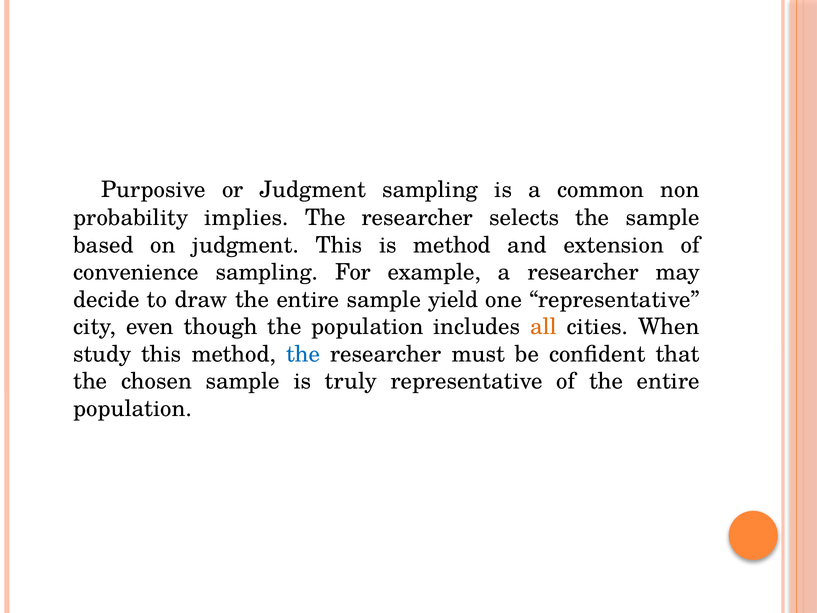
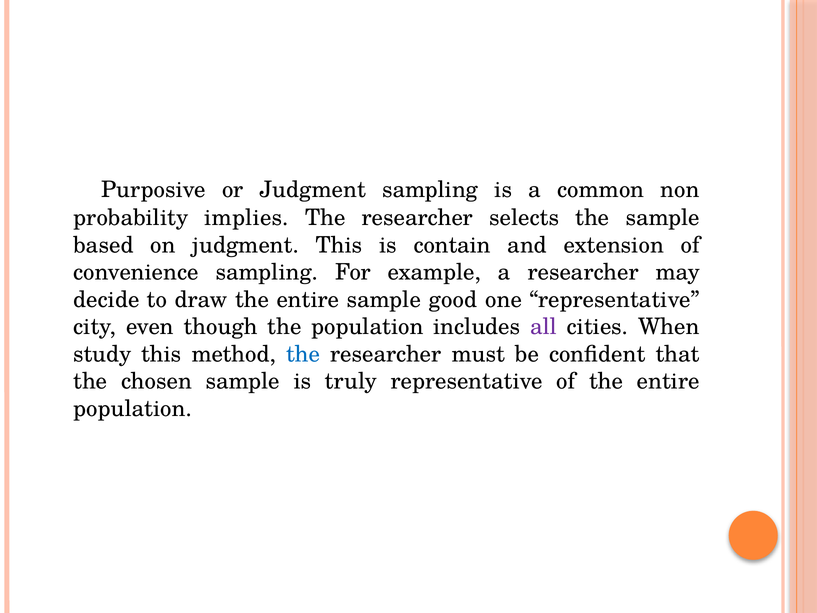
is method: method -> contain
yield: yield -> good
all colour: orange -> purple
